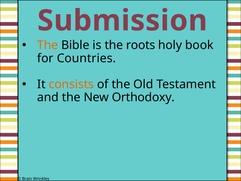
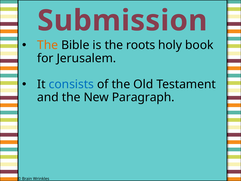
Countries: Countries -> Jerusalem
consists colour: orange -> blue
Orthodoxy: Orthodoxy -> Paragraph
